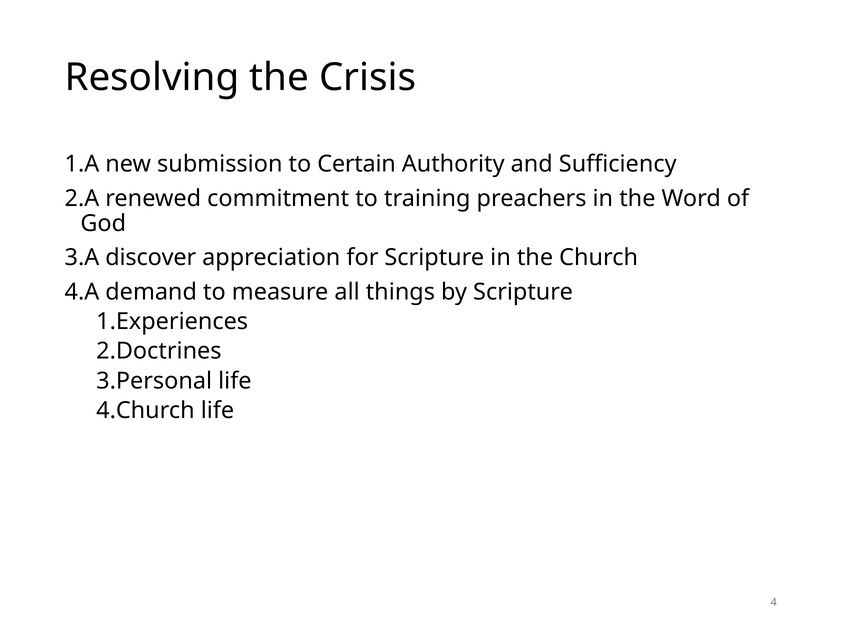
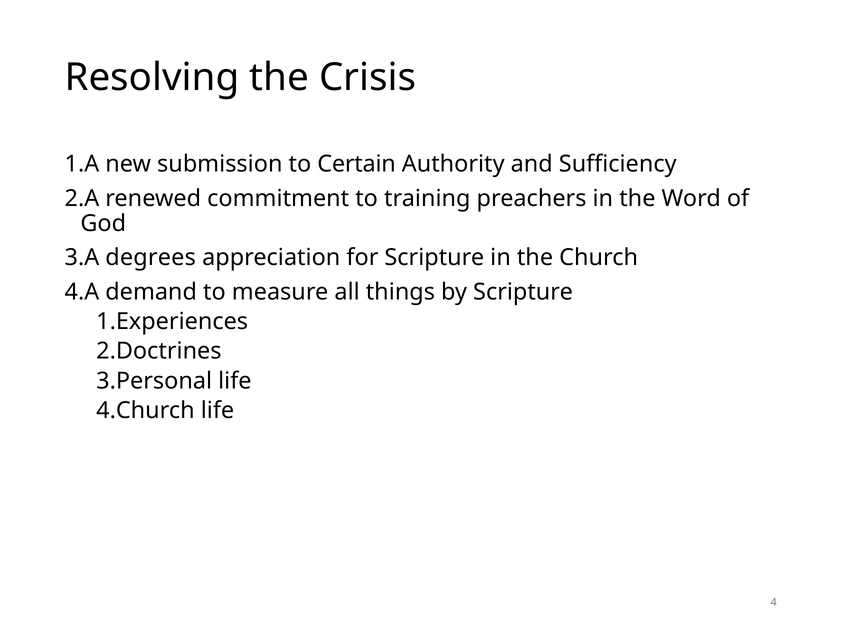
discover: discover -> degrees
